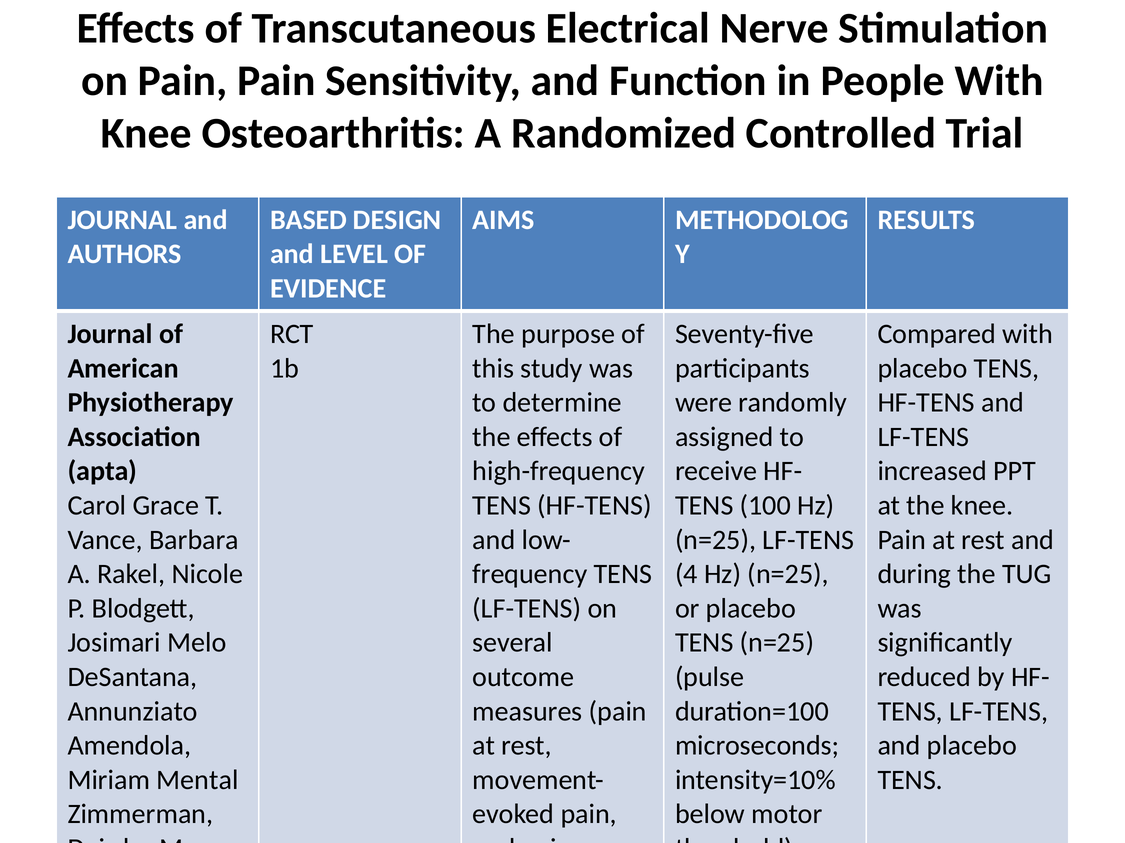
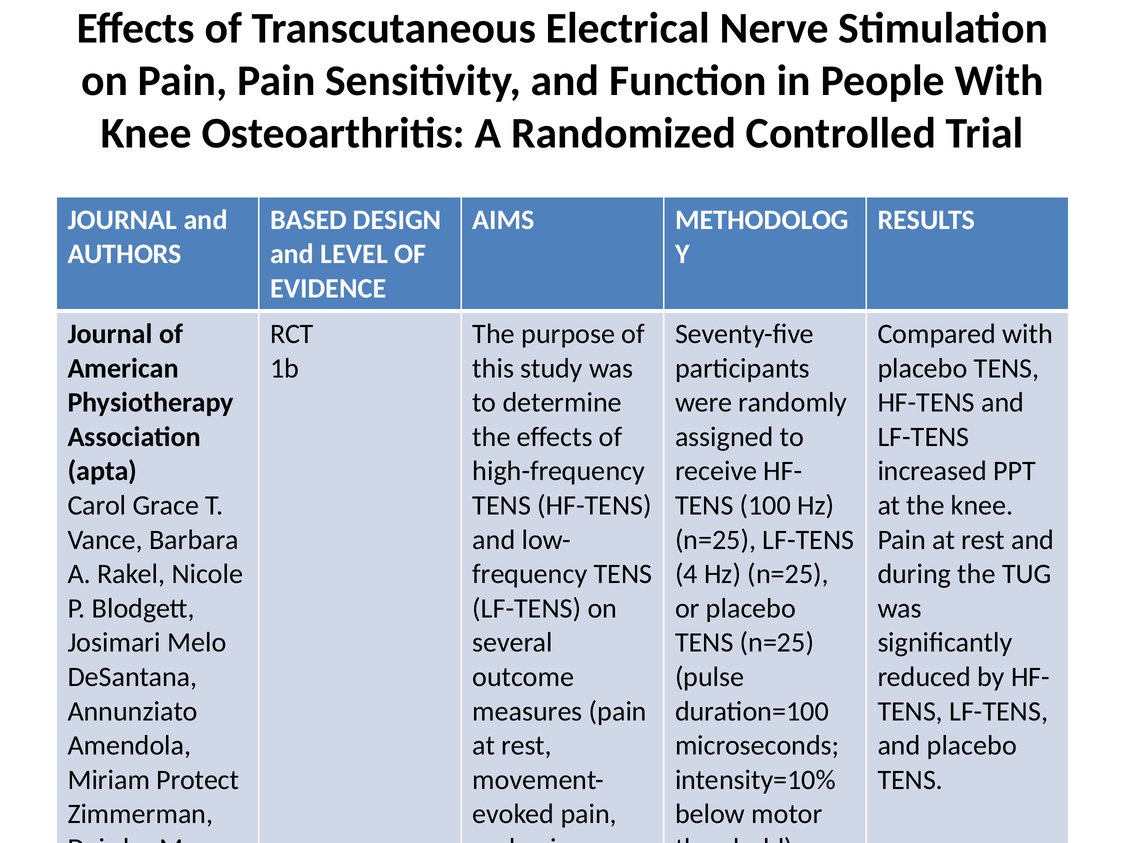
Mental: Mental -> Protect
